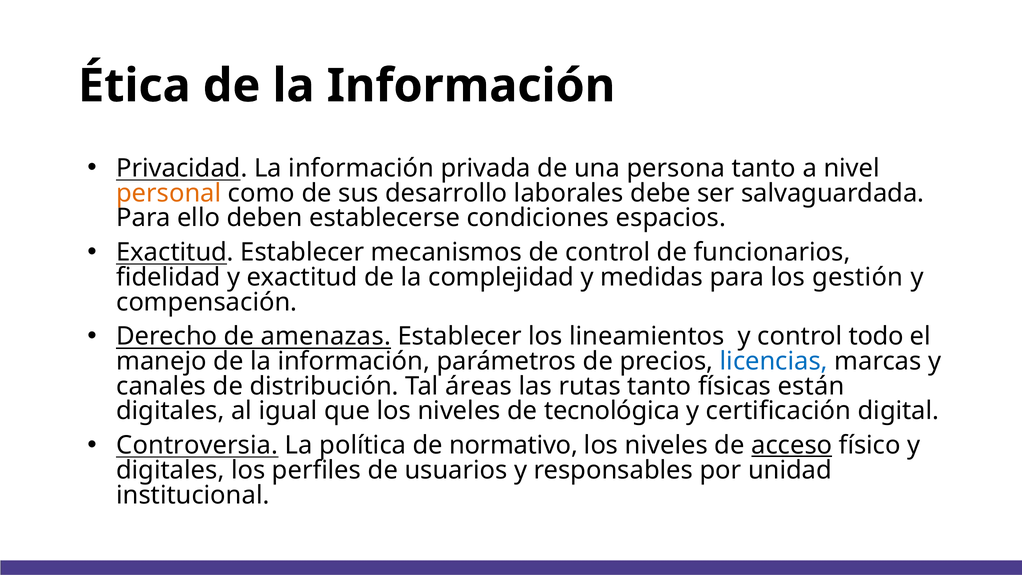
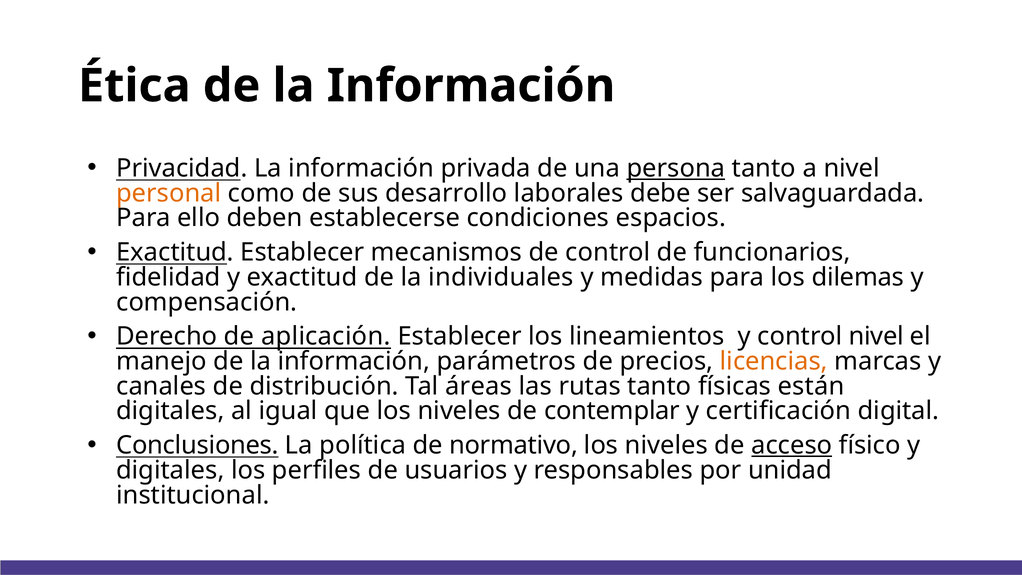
persona underline: none -> present
complejidad: complejidad -> individuales
gestión: gestión -> dilemas
amenazas: amenazas -> aplicación
control todo: todo -> nivel
licencias colour: blue -> orange
tecnológica: tecnológica -> contemplar
Controversia: Controversia -> Conclusiones
